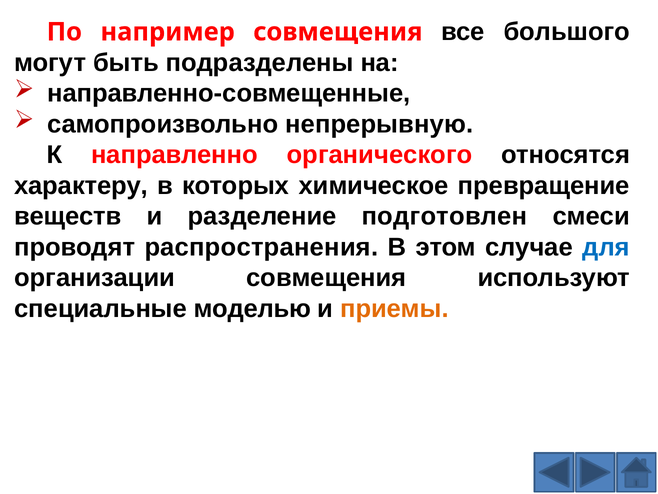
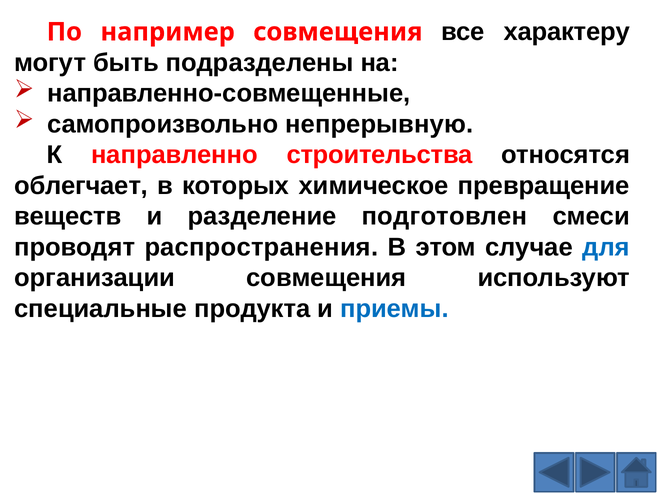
большого: большого -> характеру
органического: органического -> строительства
характеру: характеру -> облегчает
моделью: моделью -> продукта
приемы colour: orange -> blue
